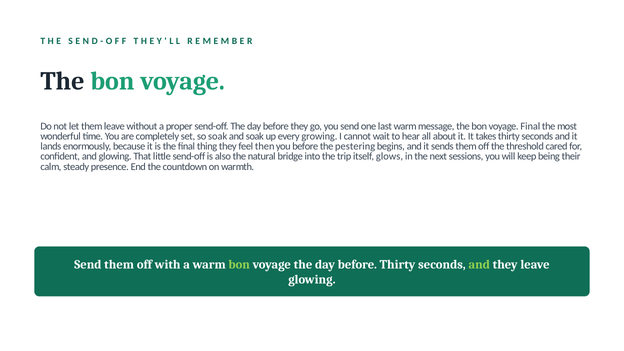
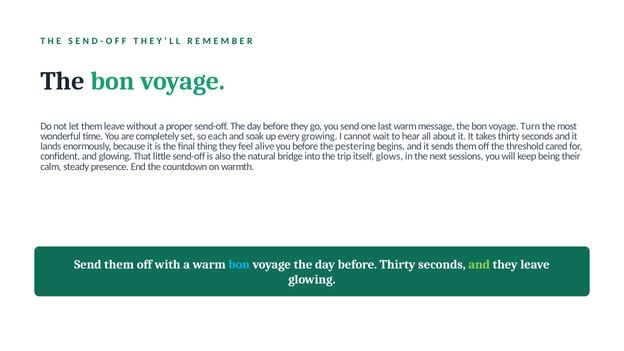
voyage Final: Final -> Turn
so soak: soak -> each
then: then -> alive
bon at (239, 265) colour: light green -> light blue
